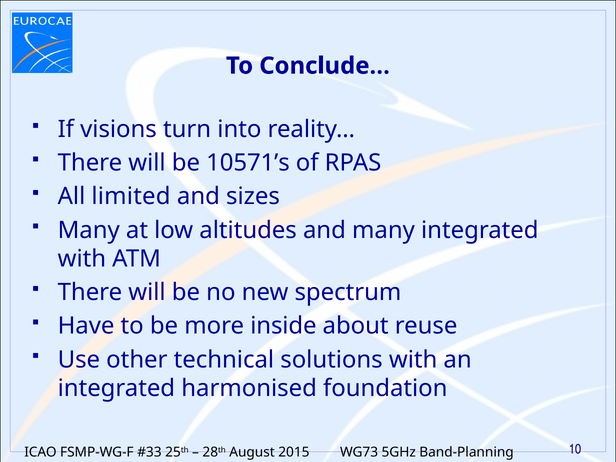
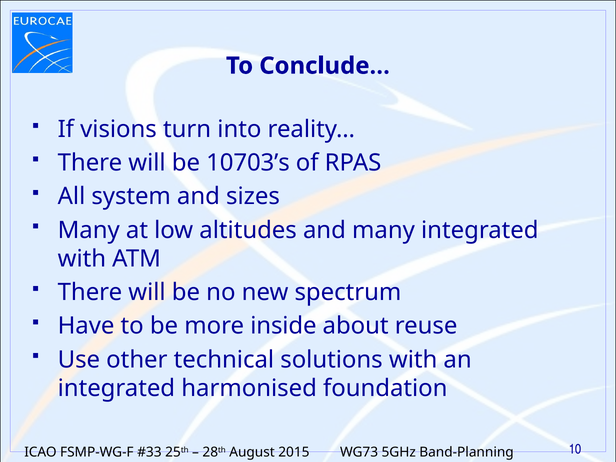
10571’s: 10571’s -> 10703’s
limited: limited -> system
